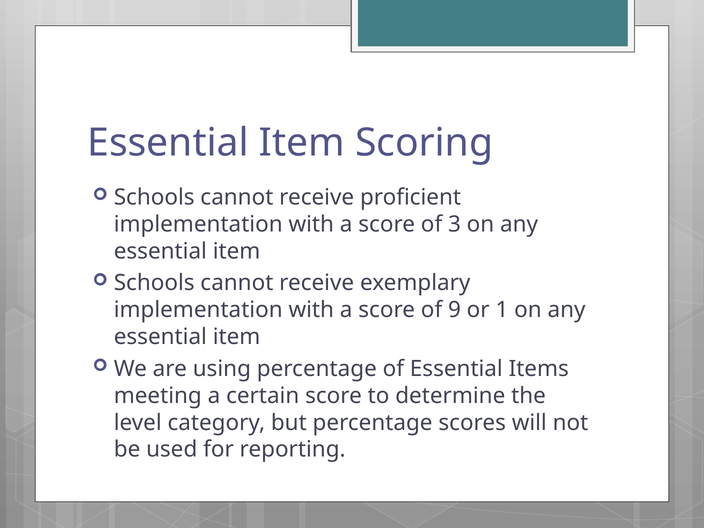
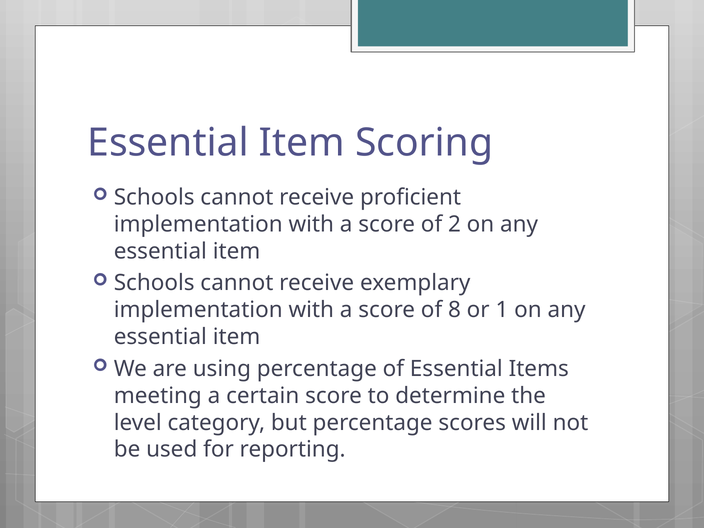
3: 3 -> 2
9: 9 -> 8
